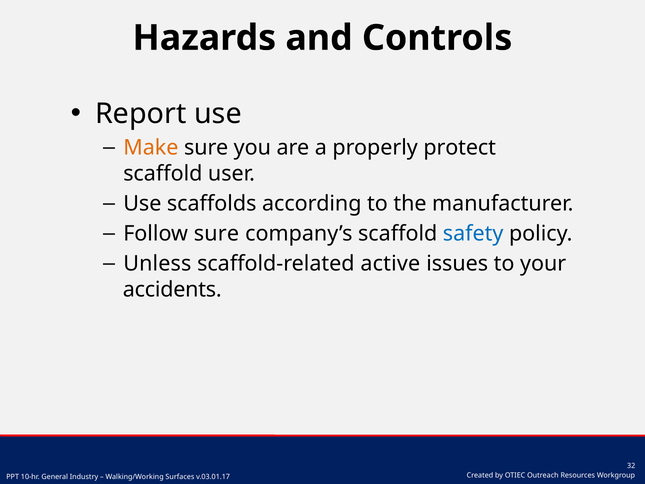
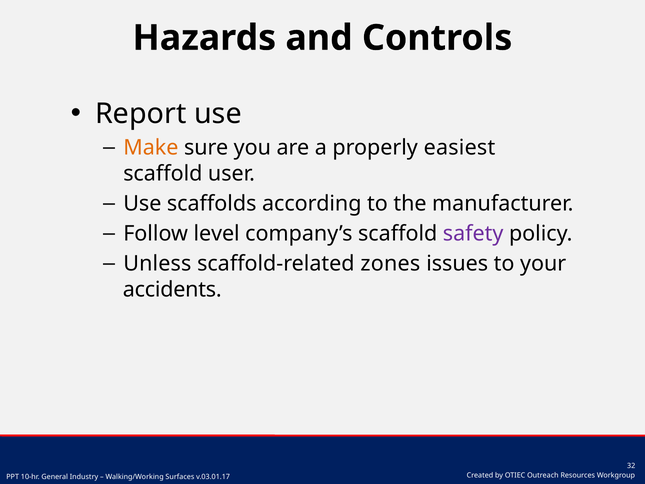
protect: protect -> easiest
Follow sure: sure -> level
safety colour: blue -> purple
active: active -> zones
